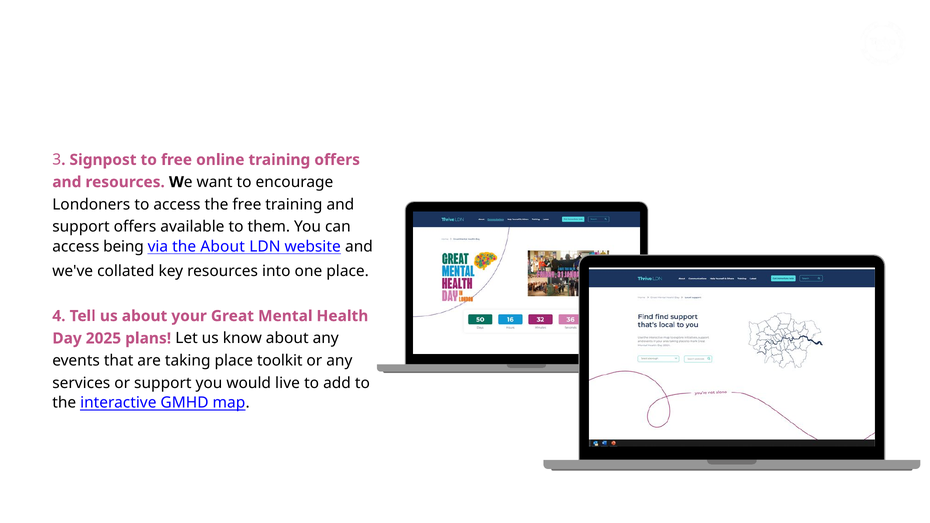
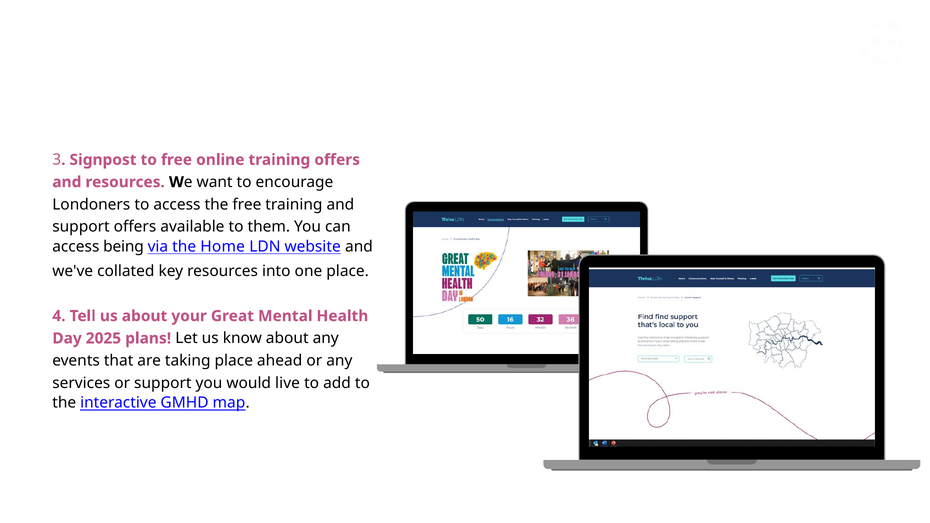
the About: About -> Home
toolkit: toolkit -> ahead
